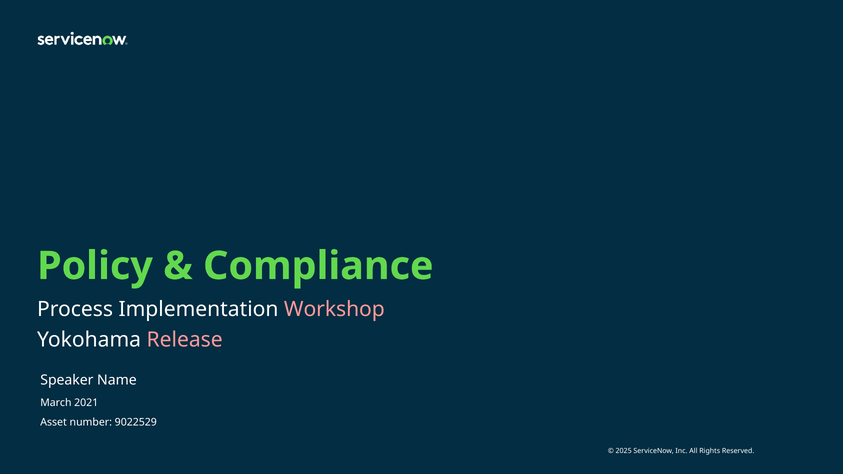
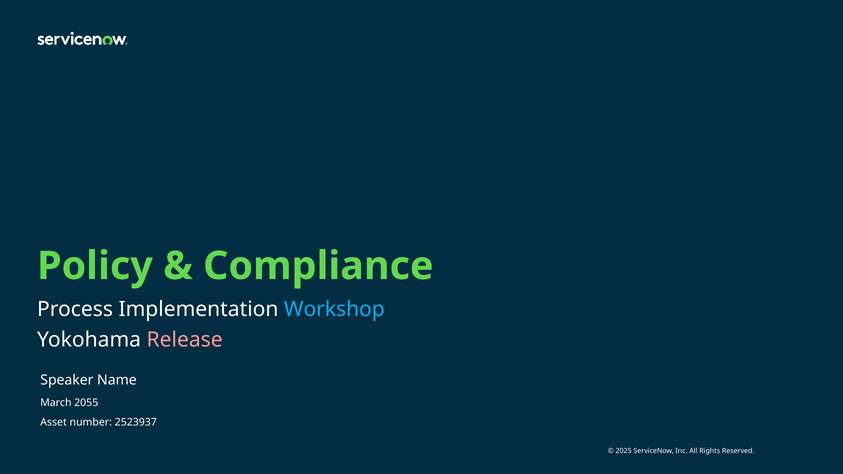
Workshop colour: pink -> light blue
2021: 2021 -> 2055
9022529: 9022529 -> 2523937
